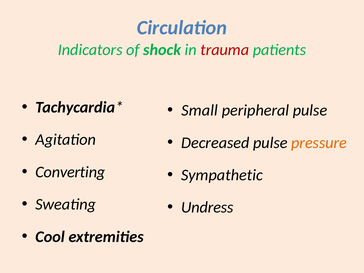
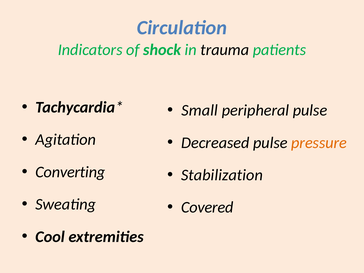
trauma colour: red -> black
Sympathetic: Sympathetic -> Stabilization
Undress: Undress -> Covered
